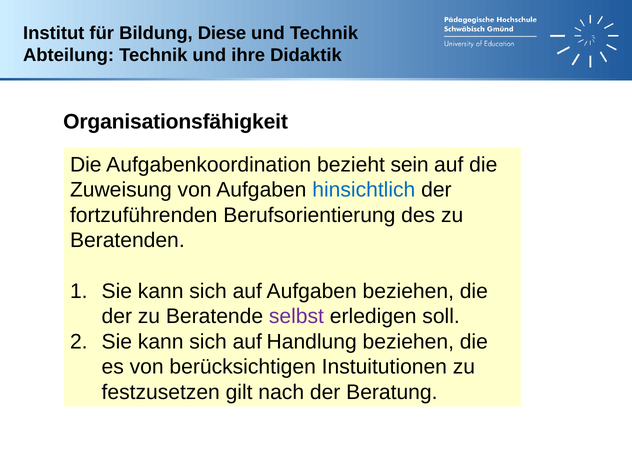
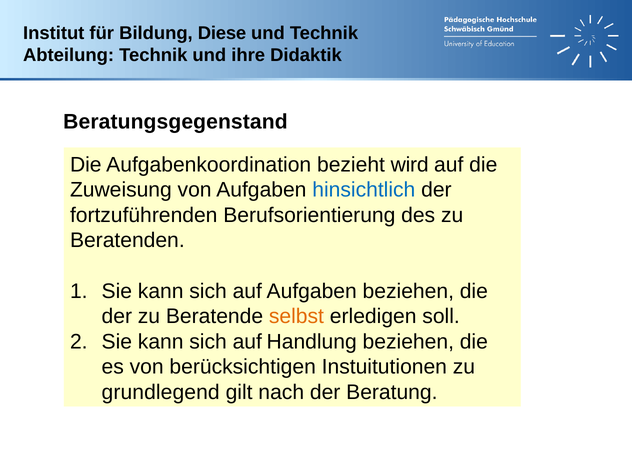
Organisationsfähigkeit: Organisationsfähigkeit -> Beratungsgegenstand
sein: sein -> wird
selbst colour: purple -> orange
festzusetzen: festzusetzen -> grundlegend
